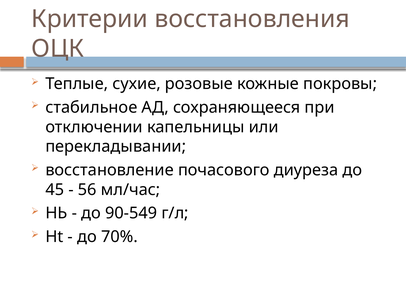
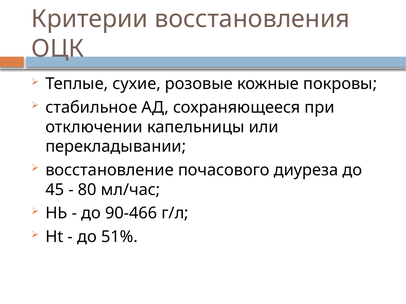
56: 56 -> 80
90-549: 90-549 -> 90-466
70%: 70% -> 51%
